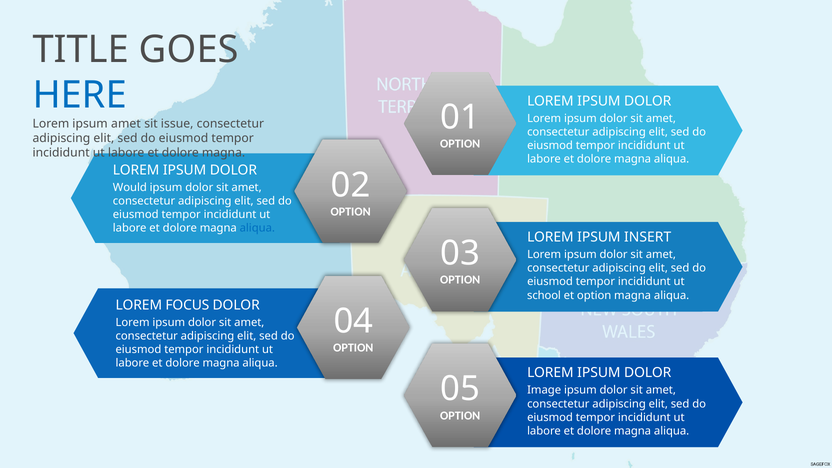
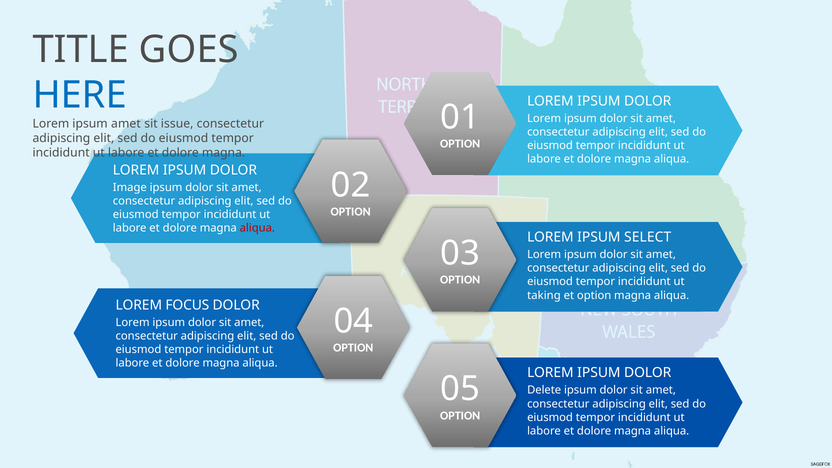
Would: Would -> Image
aliqua at (257, 228) colour: blue -> red
INSERT: INSERT -> SELECT
school: school -> taking
Image: Image -> Delete
